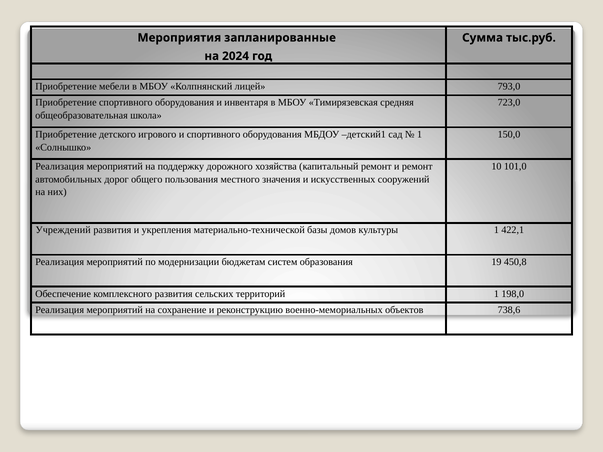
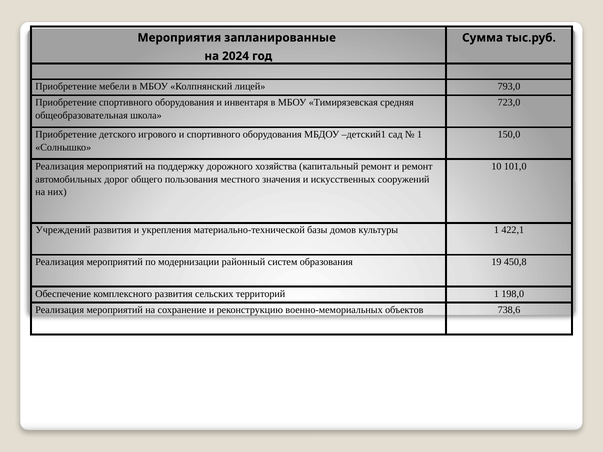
бюджетам: бюджетам -> районный
